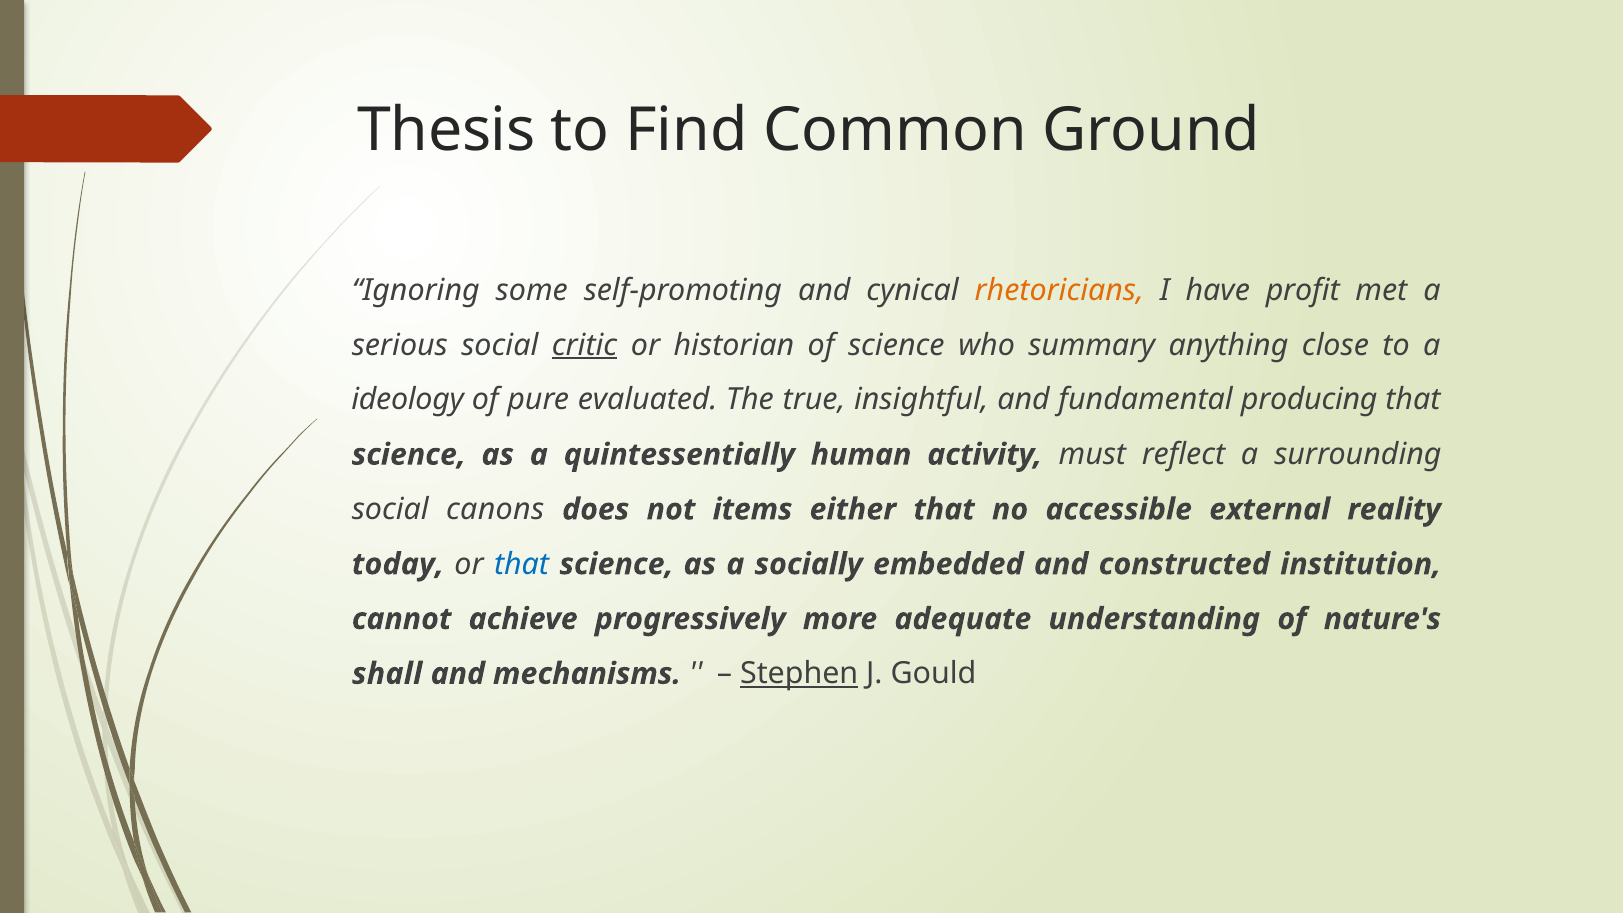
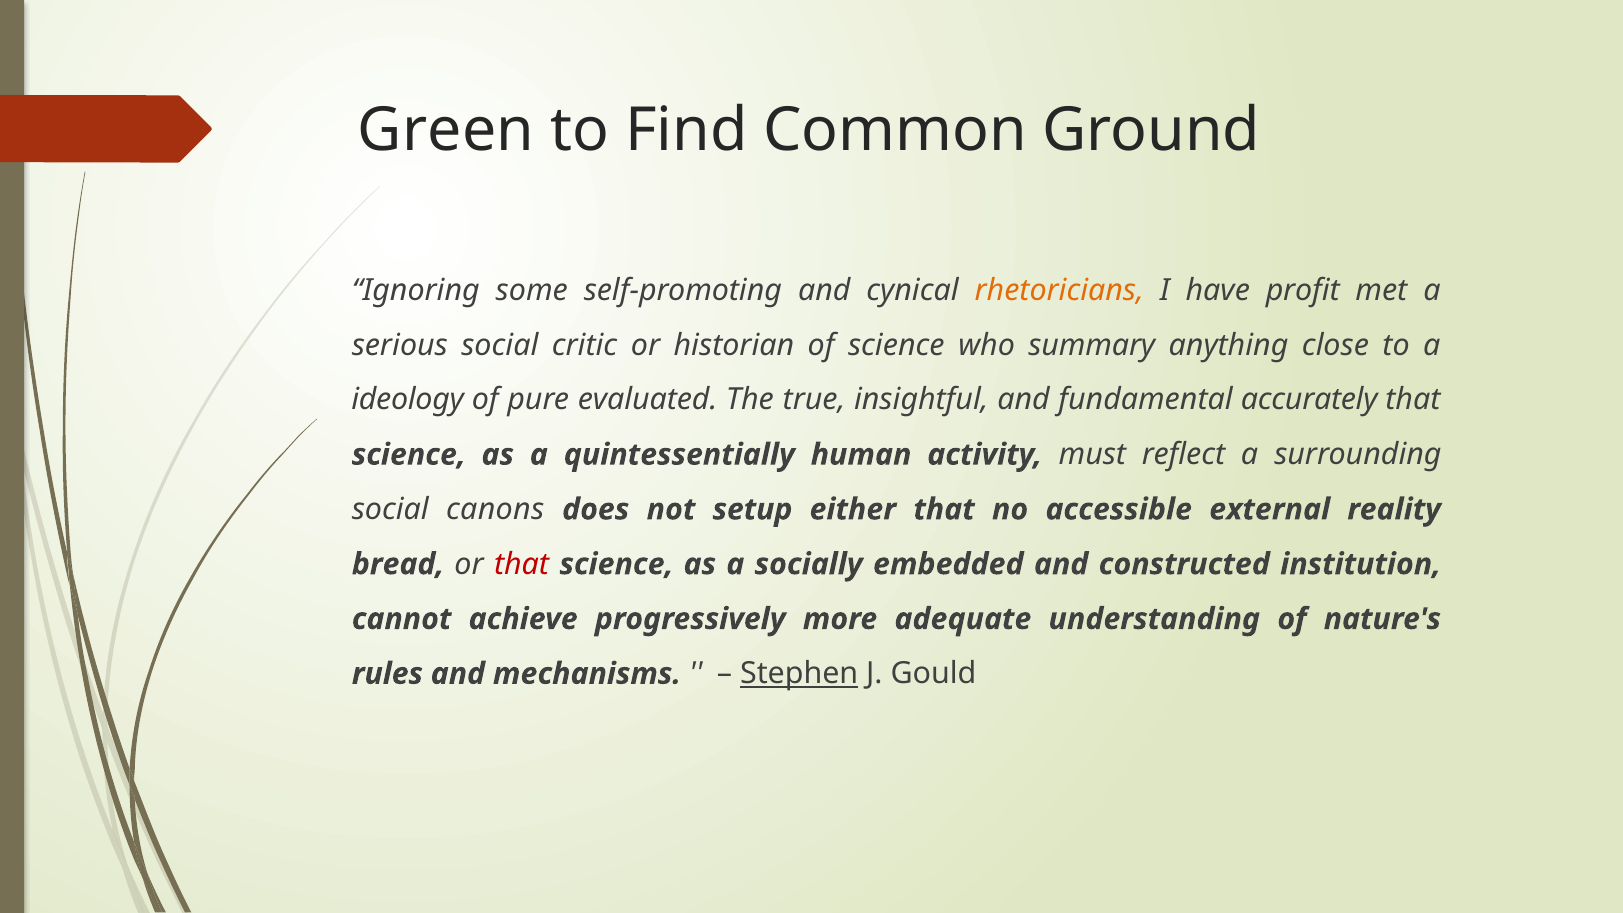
Thesis: Thesis -> Green
critic underline: present -> none
producing: producing -> accurately
items: items -> setup
today: today -> bread
that at (522, 564) colour: blue -> red
shall: shall -> rules
